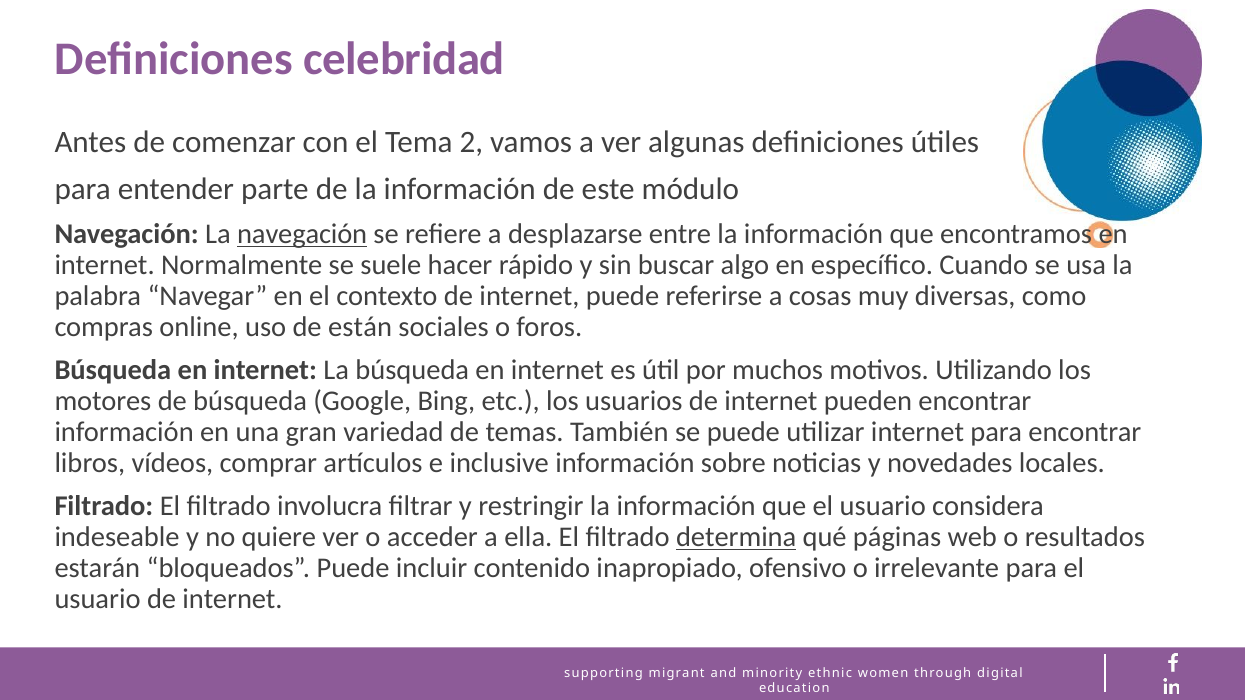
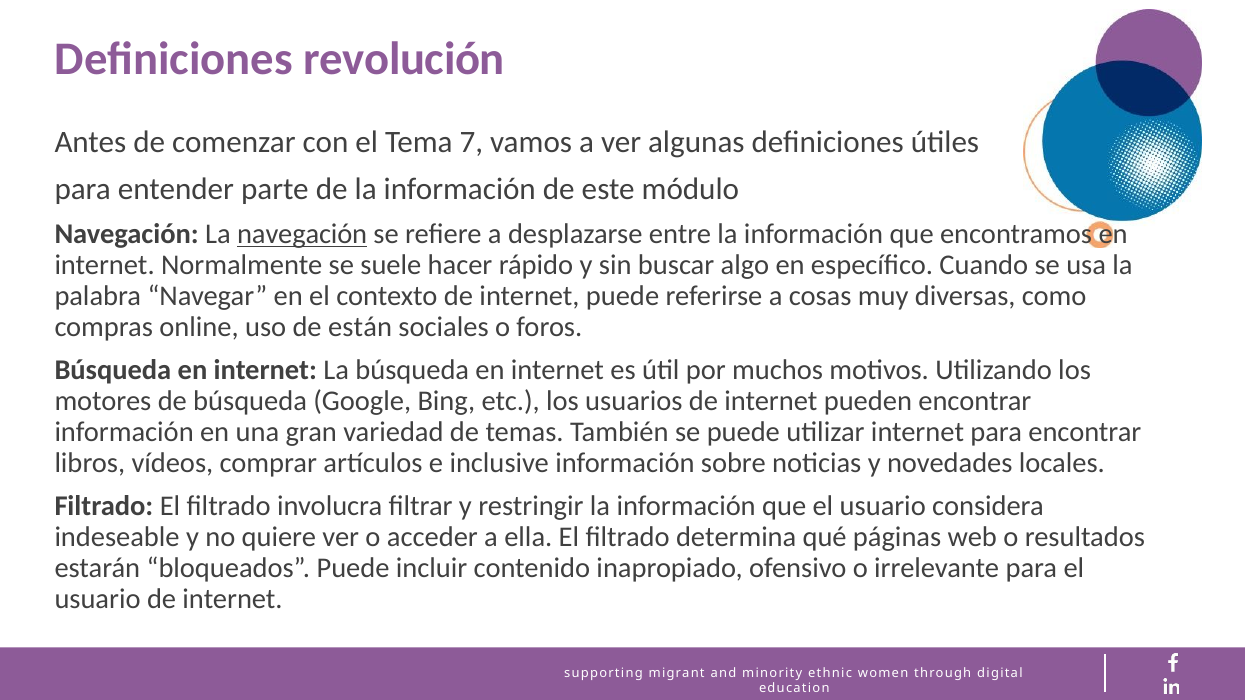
celebridad: celebridad -> revolución
2: 2 -> 7
determina underline: present -> none
